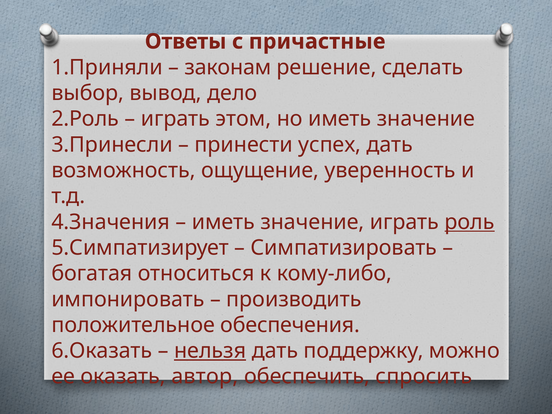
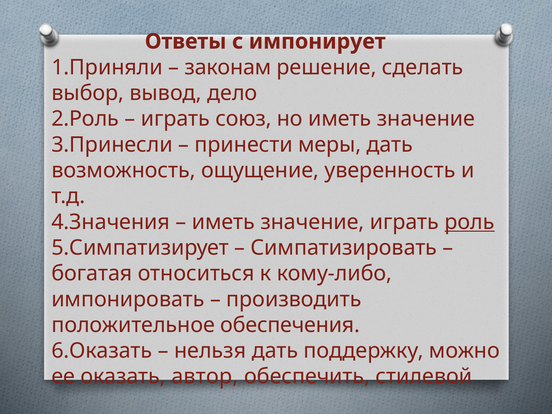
причастные: причастные -> импонирует
этом: этом -> союз
успех: успех -> меры
нельзя underline: present -> none
спросить: спросить -> стилевой
